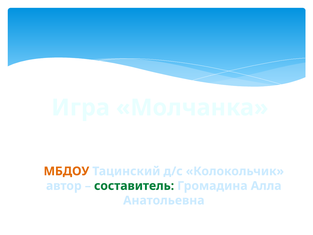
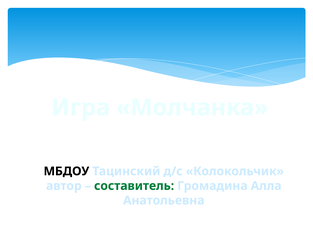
МБДОУ colour: orange -> black
